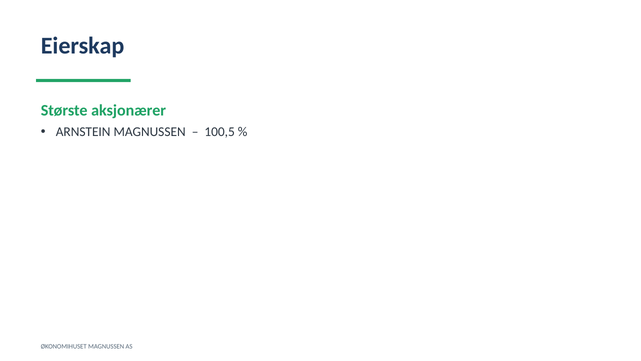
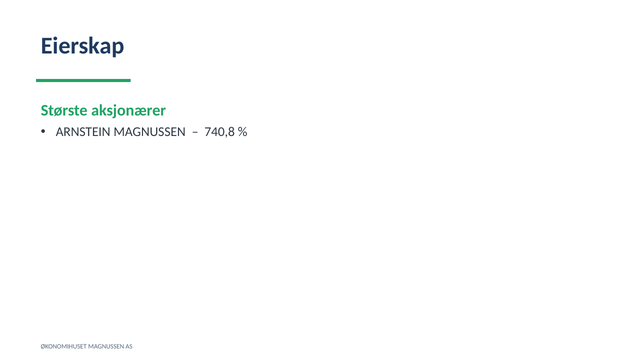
100,5: 100,5 -> 740,8
